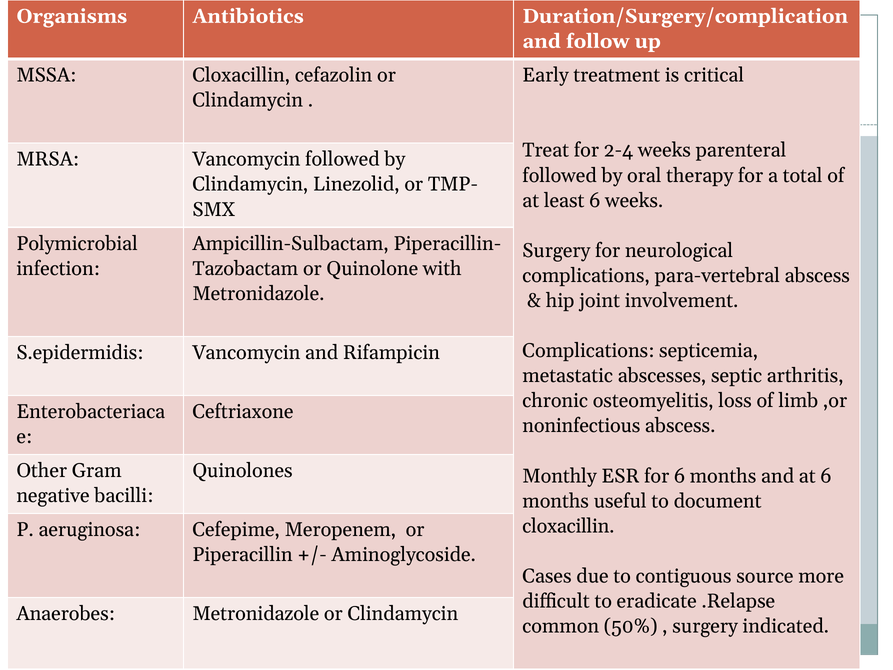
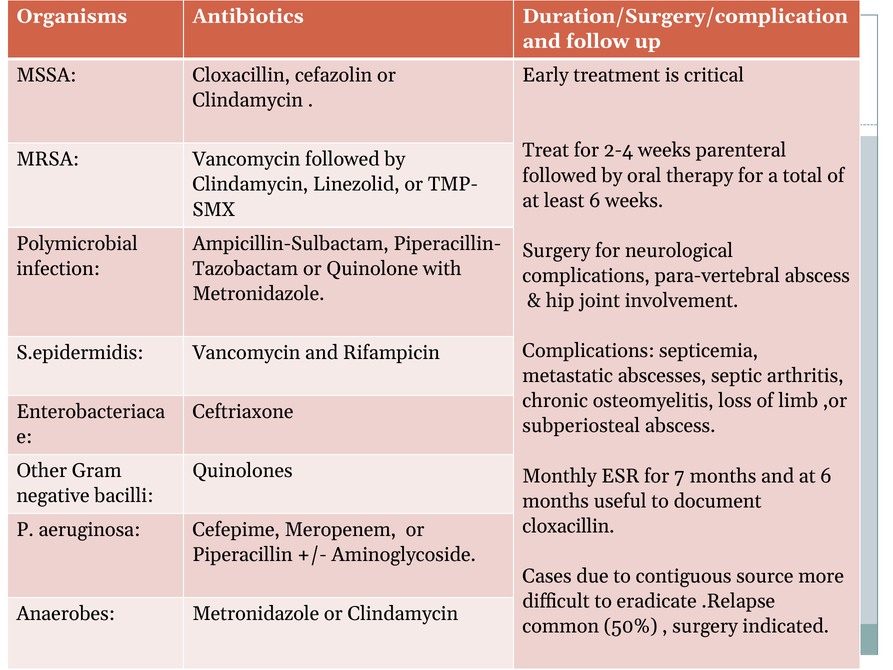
noninfectious: noninfectious -> subperiosteal
for 6: 6 -> 7
